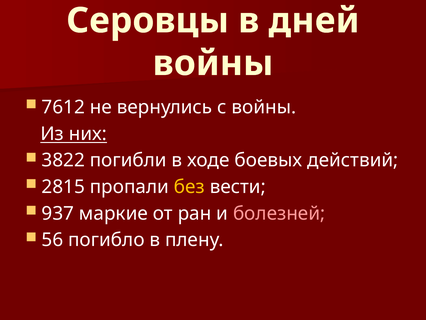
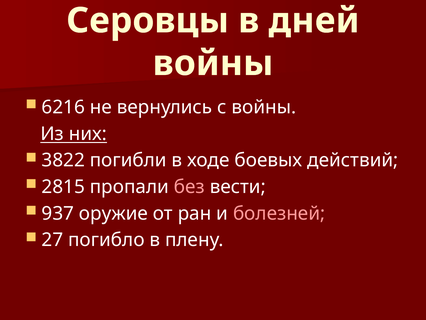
7612: 7612 -> 6216
без colour: yellow -> pink
маркие: маркие -> оружие
56: 56 -> 27
